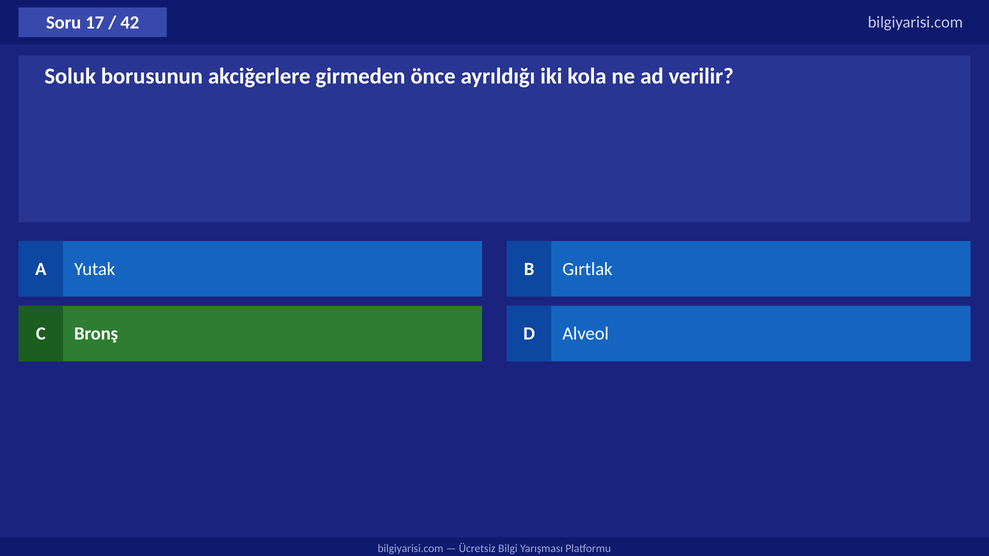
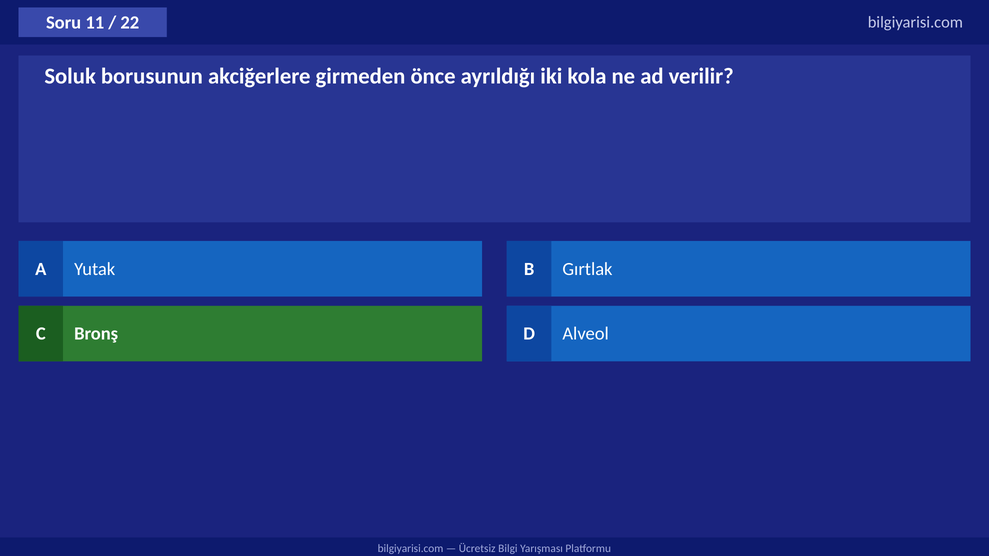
17: 17 -> 11
42: 42 -> 22
